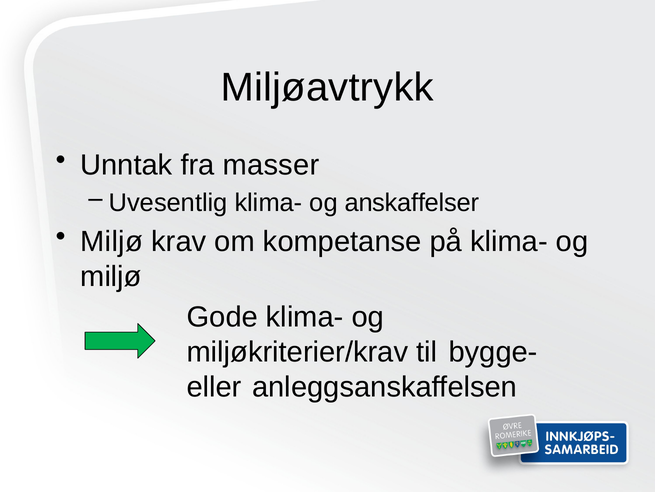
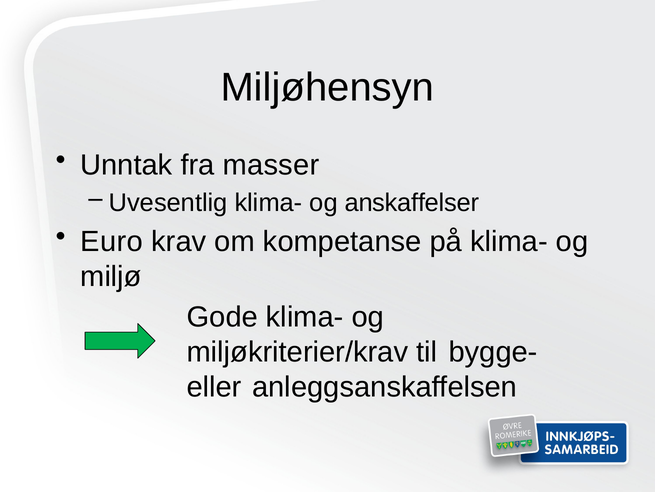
Miljøavtrykk: Miljøavtrykk -> Miljøhensyn
Miljø at (112, 241): Miljø -> Euro
